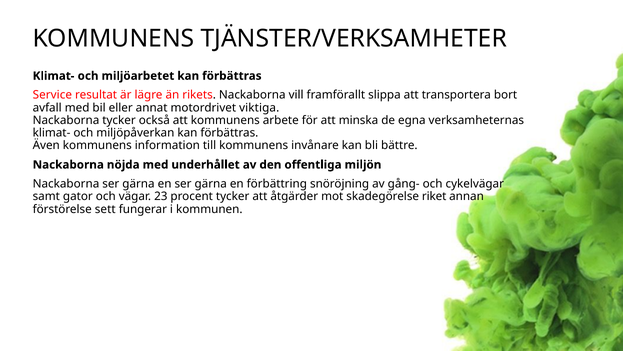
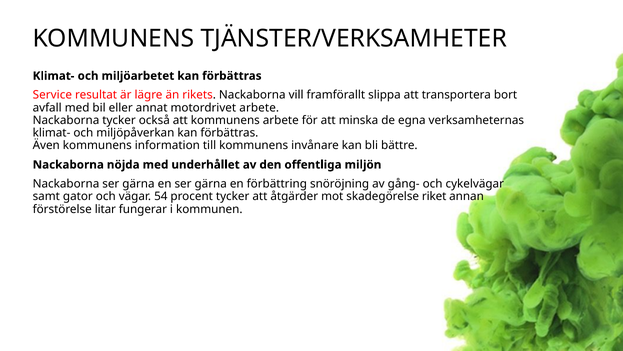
motordrivet viktiga: viktiga -> arbete
23: 23 -> 54
sett: sett -> litar
